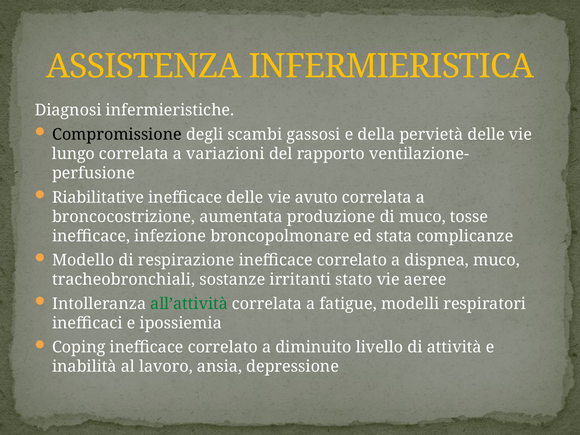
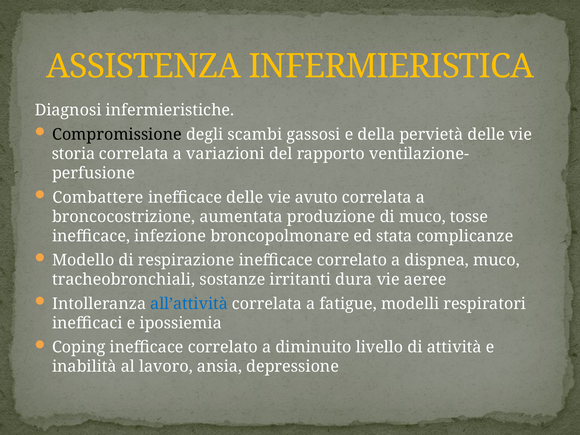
lungo: lungo -> storia
Riabilitative: Riabilitative -> Combattere
stato: stato -> dura
all’attività colour: green -> blue
